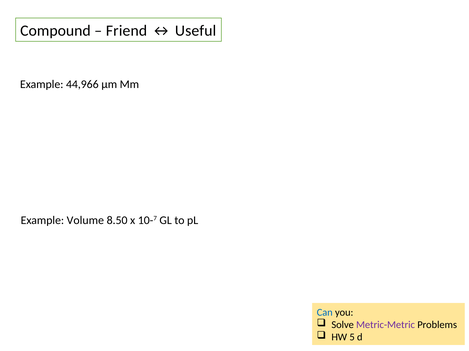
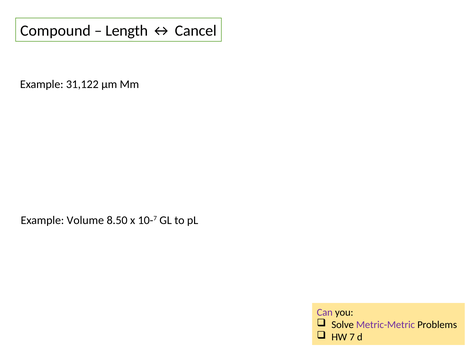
Friend: Friend -> Length
Useful: Useful -> Cancel
44,966: 44,966 -> 31,122
Can colour: blue -> purple
5: 5 -> 7
